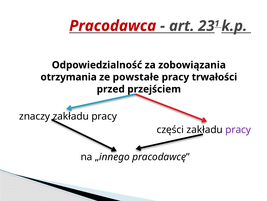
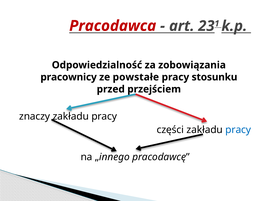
otrzymania: otrzymania -> pracownicy
trwałości: trwałości -> stosunku
pracy at (238, 129) colour: purple -> blue
